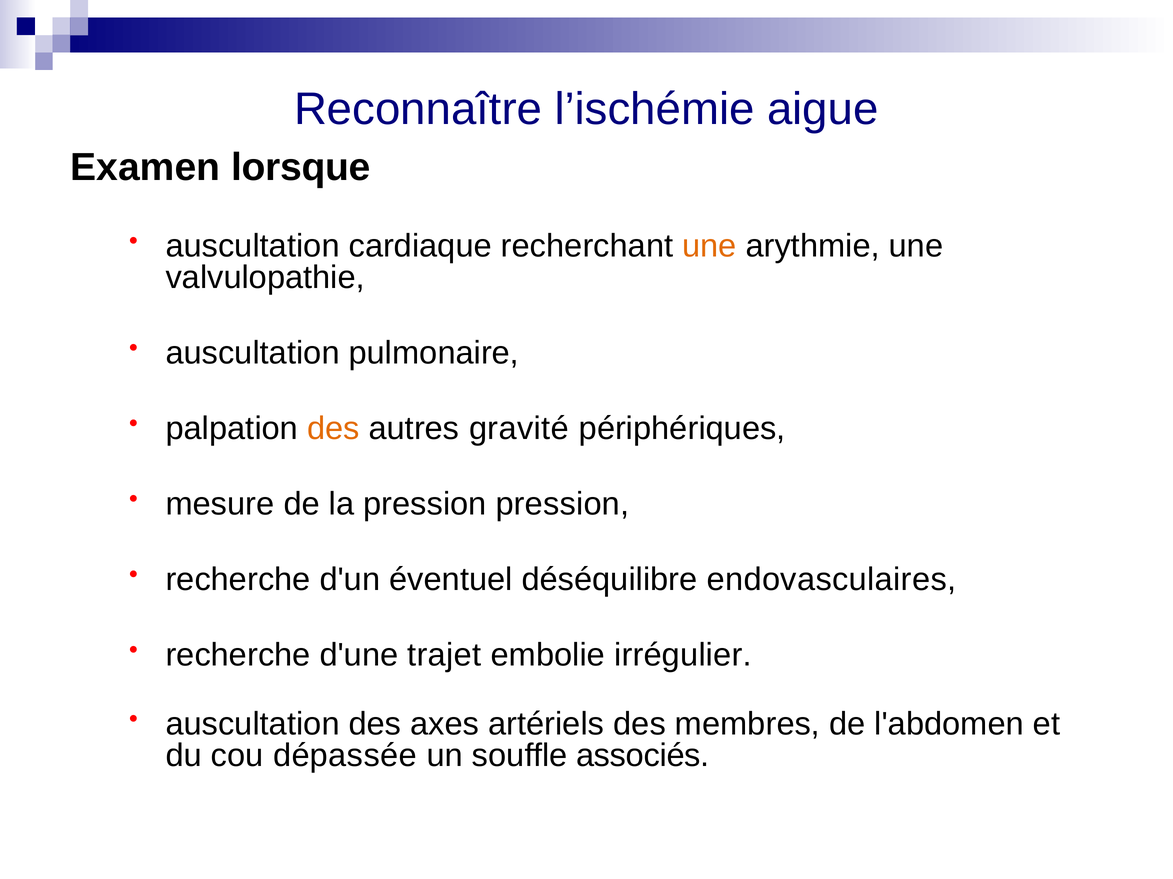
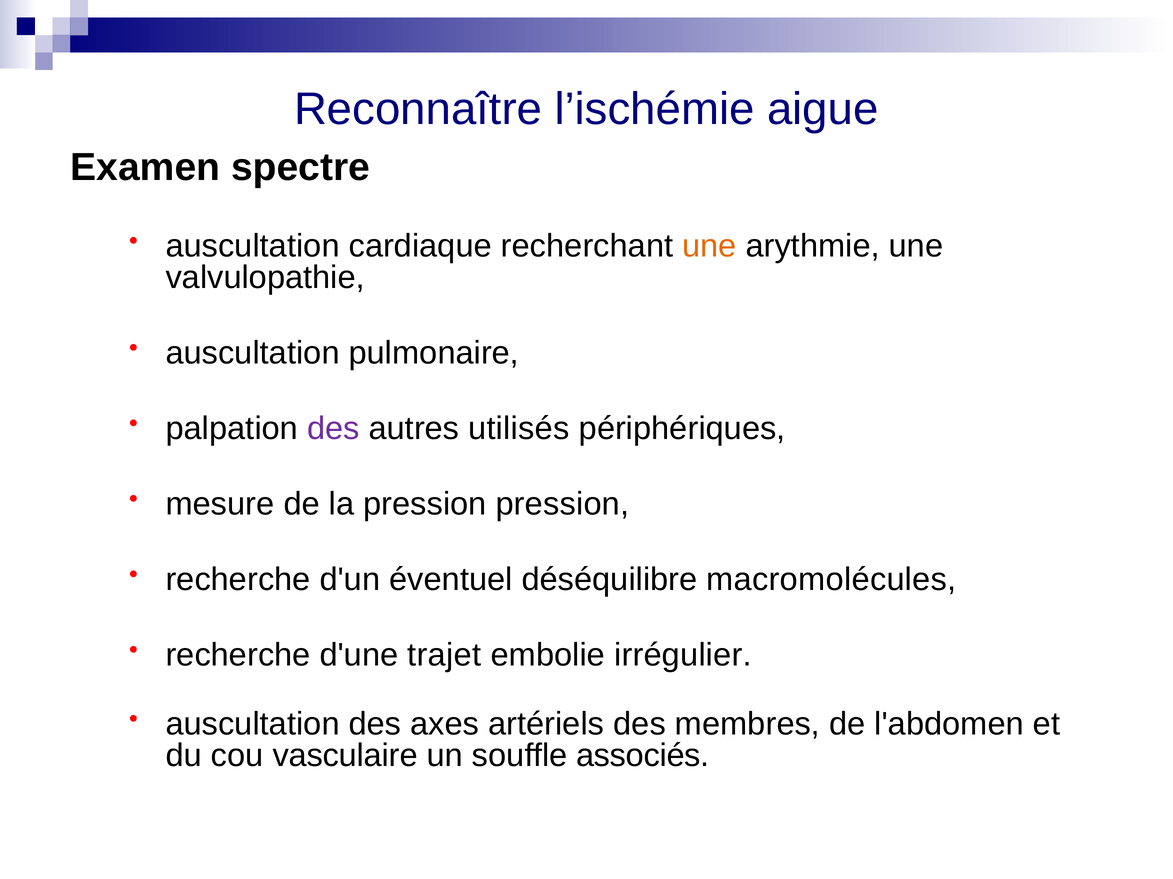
lorsque: lorsque -> spectre
des at (333, 429) colour: orange -> purple
gravité: gravité -> utilisés
endovasculaires: endovasculaires -> macromolécules
dépassée: dépassée -> vasculaire
